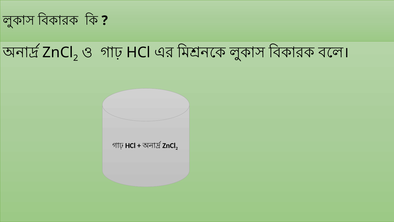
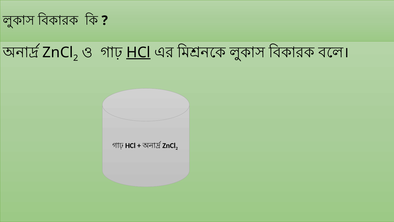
HCl at (138, 52) underline: none -> present
